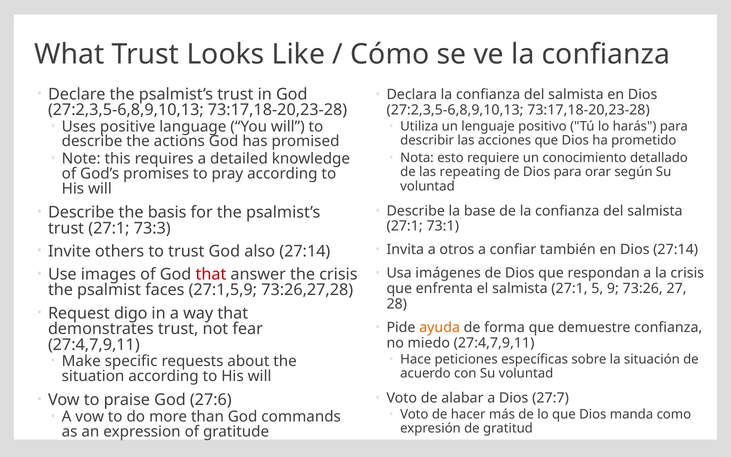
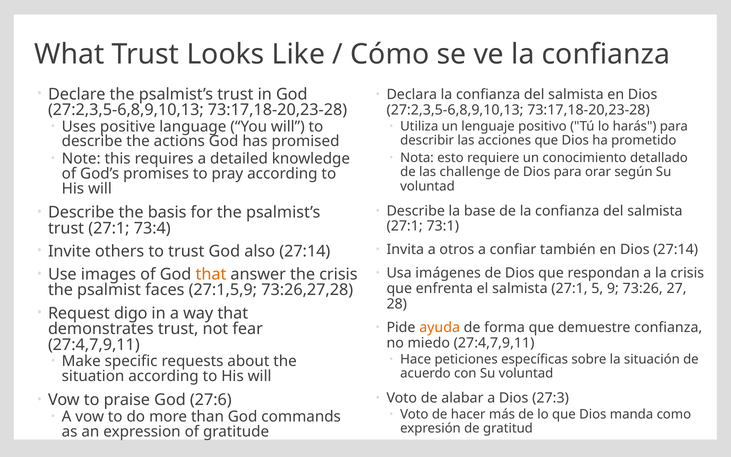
repeating: repeating -> challenge
73:3: 73:3 -> 73:4
that at (211, 274) colour: red -> orange
27:7: 27:7 -> 27:3
